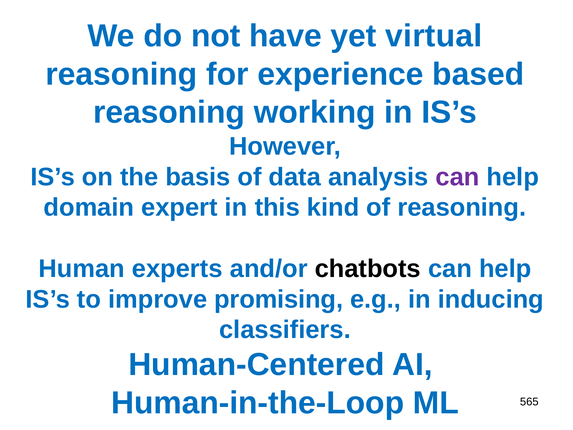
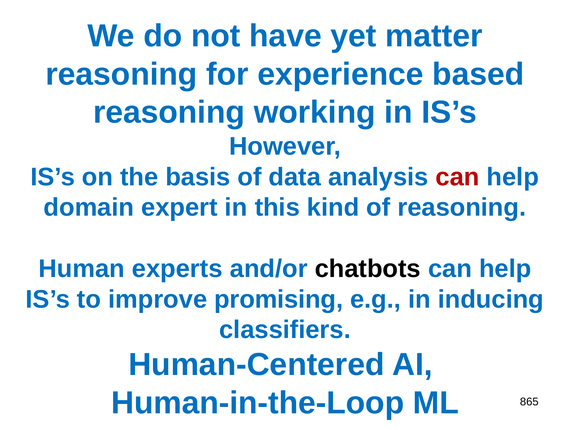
virtual: virtual -> matter
can at (458, 177) colour: purple -> red
565: 565 -> 865
